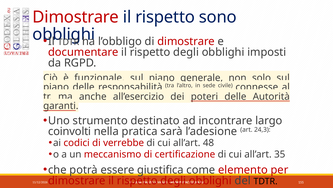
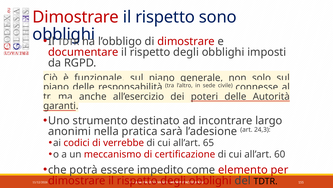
coinvolti: coinvolti -> anonimi
48: 48 -> 65
35: 35 -> 60
giustifica: giustifica -> impedito
